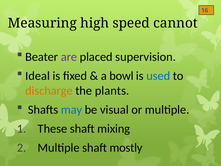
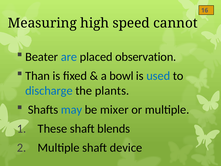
are colour: purple -> blue
supervision: supervision -> observation
Ideal: Ideal -> Than
discharge colour: orange -> blue
visual: visual -> mixer
mixing: mixing -> blends
mostly: mostly -> device
